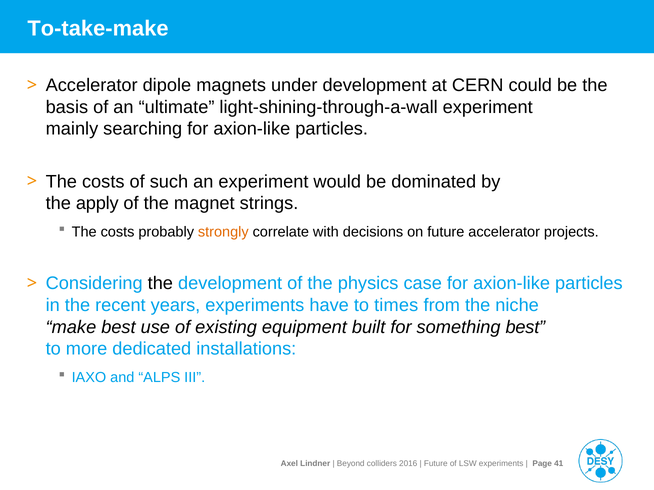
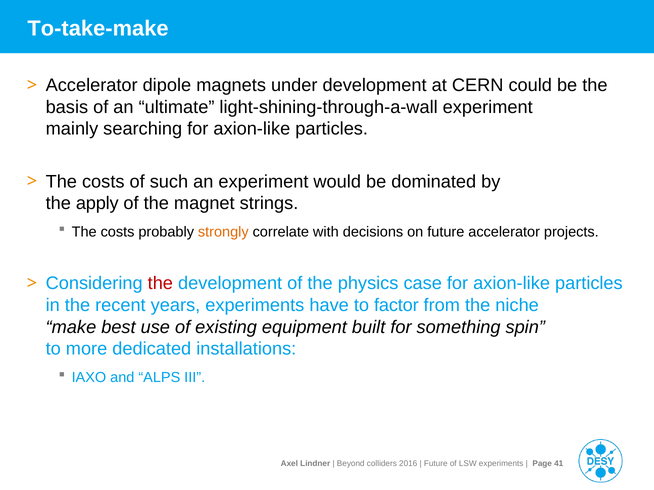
the at (160, 284) colour: black -> red
times: times -> factor
something best: best -> spin
